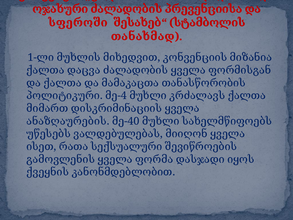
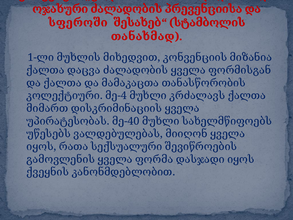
პოლიტიკური: პოლიტიკური -> კოლექტიური
ანაზღაურების: ანაზღაურების -> უპირატესობას
ისეთ at (40, 146): ისეთ -> იყოს
